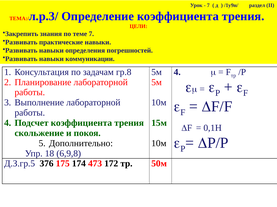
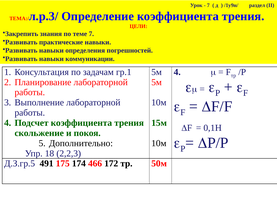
гр.8: гр.8 -> гр.1
6,9,8: 6,9,8 -> 2,2,3
376: 376 -> 491
473: 473 -> 466
